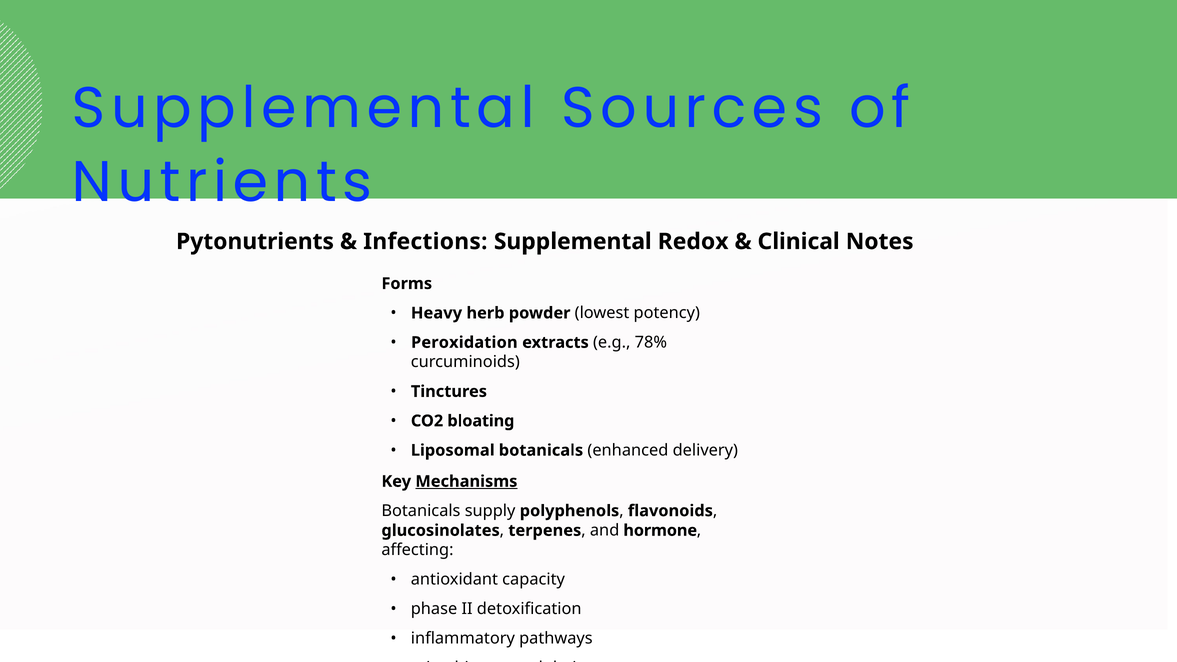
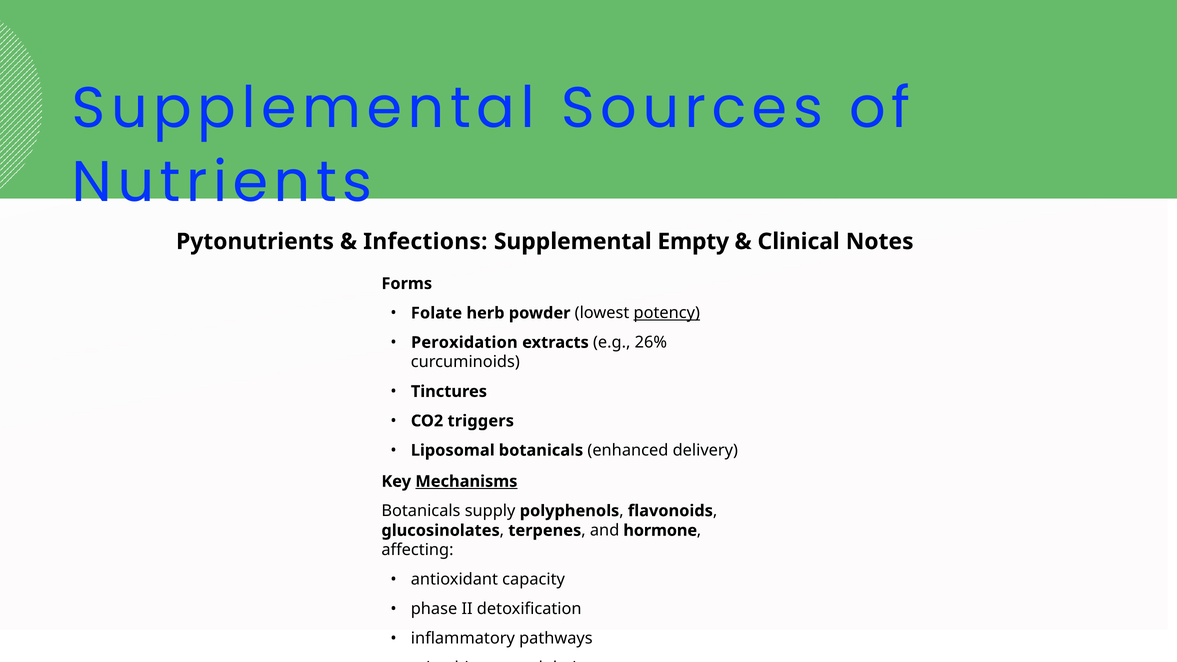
Redox: Redox -> Empty
Heavy: Heavy -> Folate
potency underline: none -> present
78%: 78% -> 26%
bloating: bloating -> triggers
